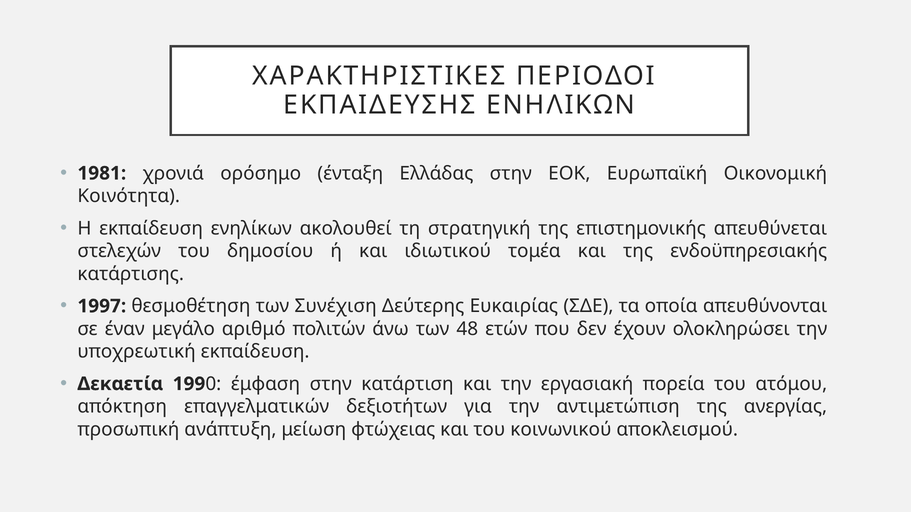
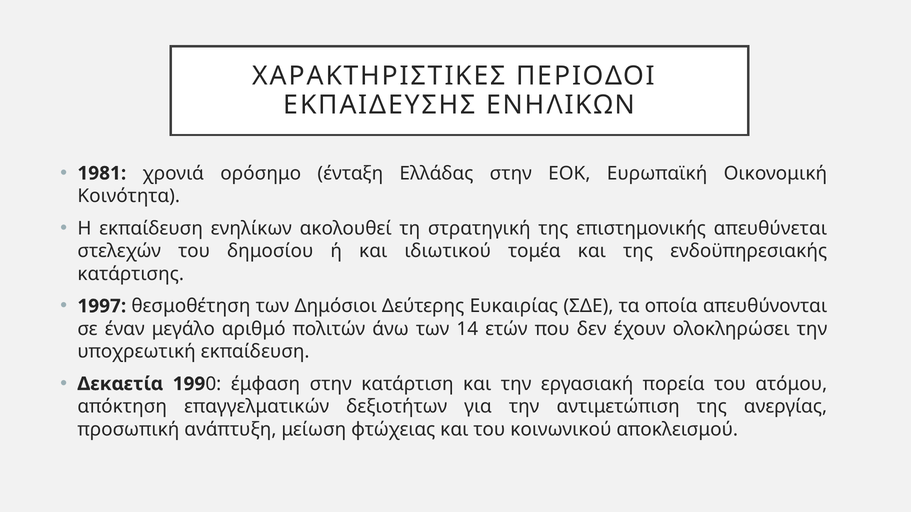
Συνέχιση: Συνέχιση -> Δημόσιοι
48: 48 -> 14
